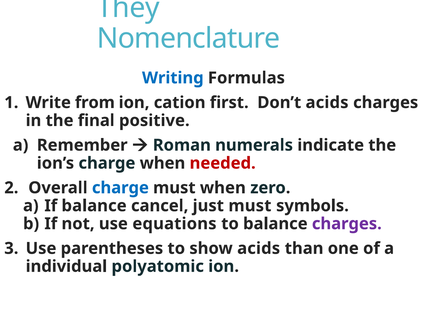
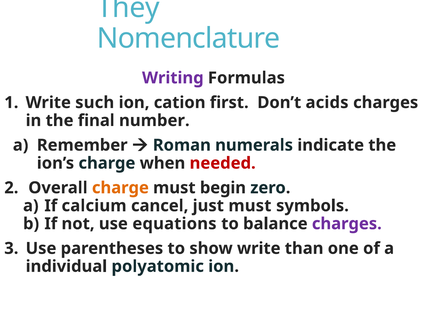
Writing colour: blue -> purple
from: from -> such
positive: positive -> number
charge at (120, 187) colour: blue -> orange
must when: when -> begin
If balance: balance -> calcium
show acids: acids -> write
